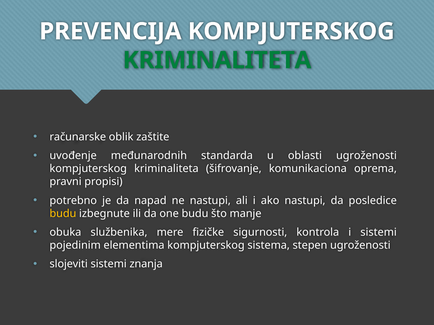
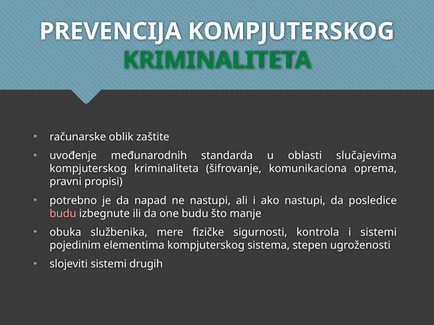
oblasti ugroženosti: ugroženosti -> slučajevima
budu at (63, 214) colour: yellow -> pink
znanja: znanja -> drugih
